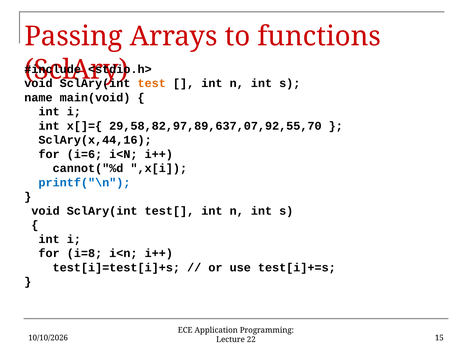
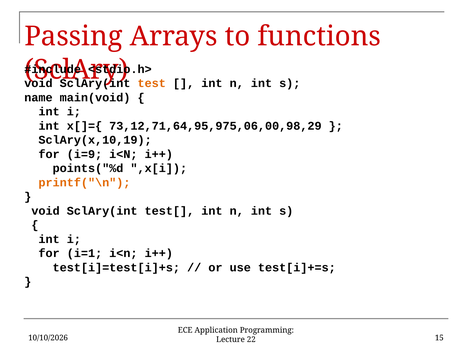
29,58,82,97,89,637,07,92,55,70: 29,58,82,97,89,637,07,92,55,70 -> 73,12,71,64,95,975,06,00,98,29
SclAry(x,44,16: SclAry(x,44,16 -> SclAry(x,10,19
i=6: i=6 -> i=9
cannot("%d: cannot("%d -> points("%d
printf("\n colour: blue -> orange
i=8: i=8 -> i=1
